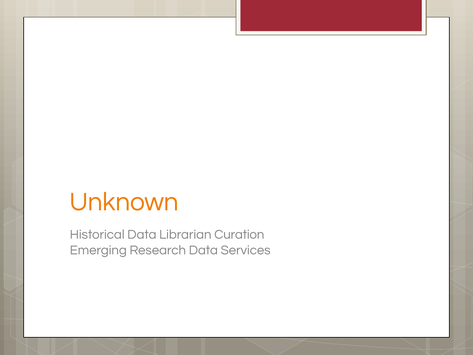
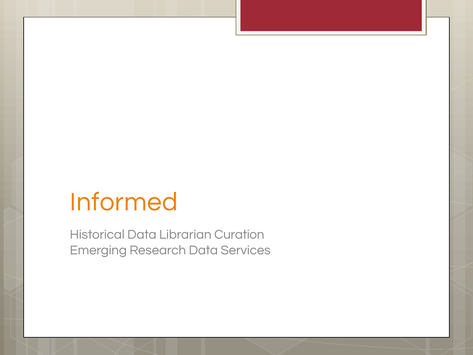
Unknown: Unknown -> Informed
